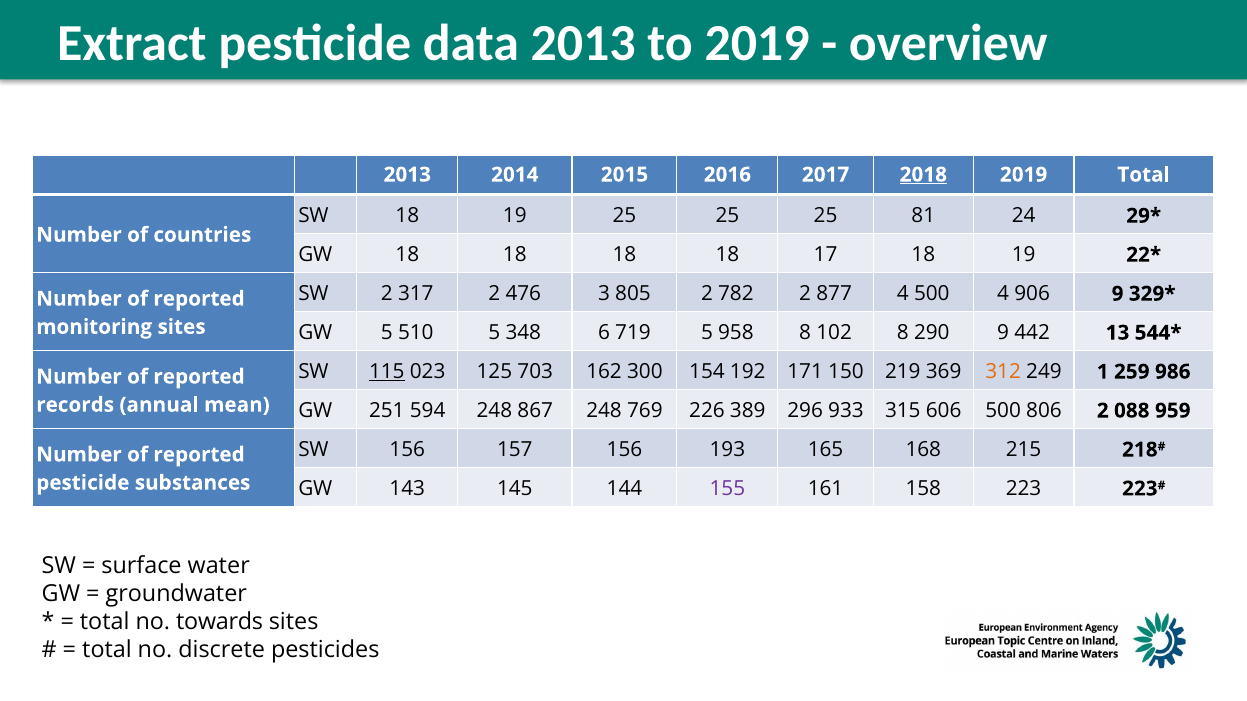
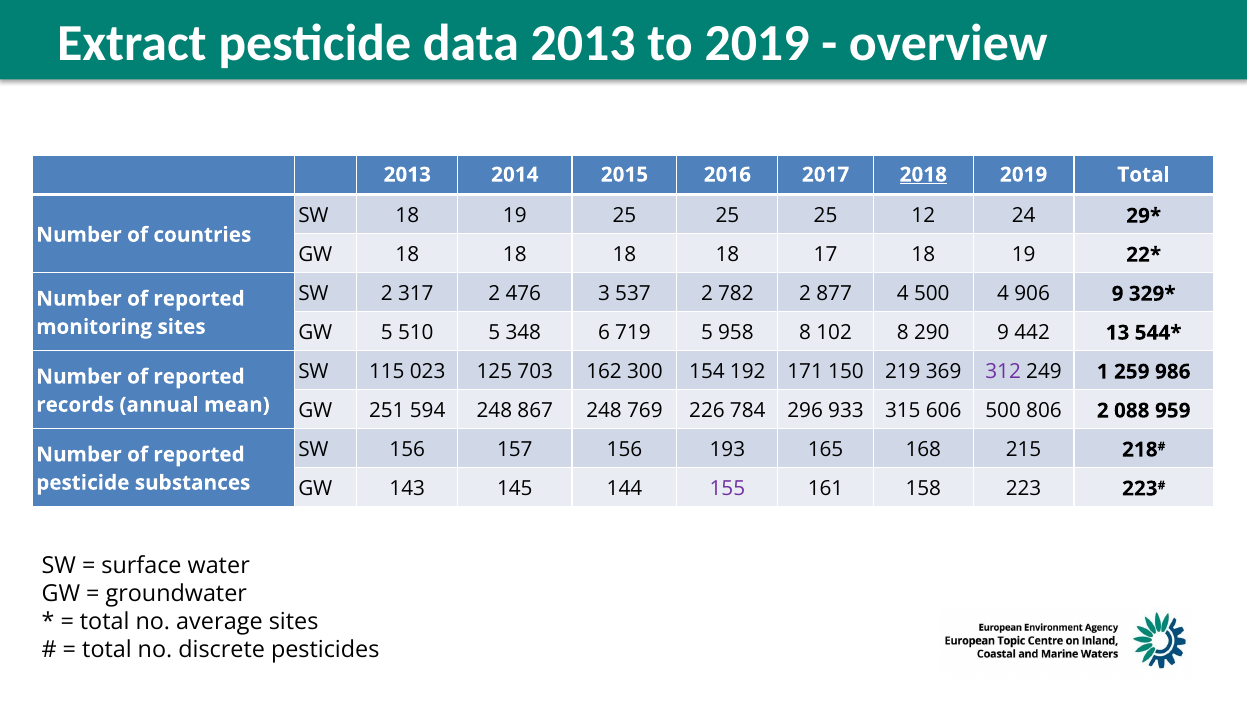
81: 81 -> 12
805: 805 -> 537
115 underline: present -> none
312 colour: orange -> purple
389: 389 -> 784
towards: towards -> average
